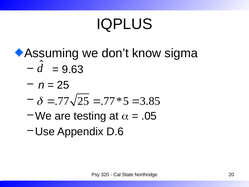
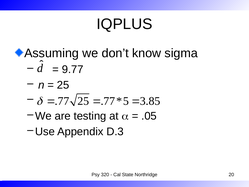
9.63: 9.63 -> 9.77
D.6: D.6 -> D.3
